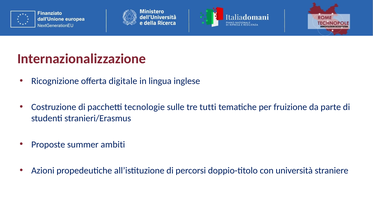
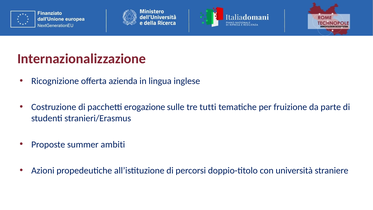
digitale: digitale -> azienda
tecnologie: tecnologie -> erogazione
